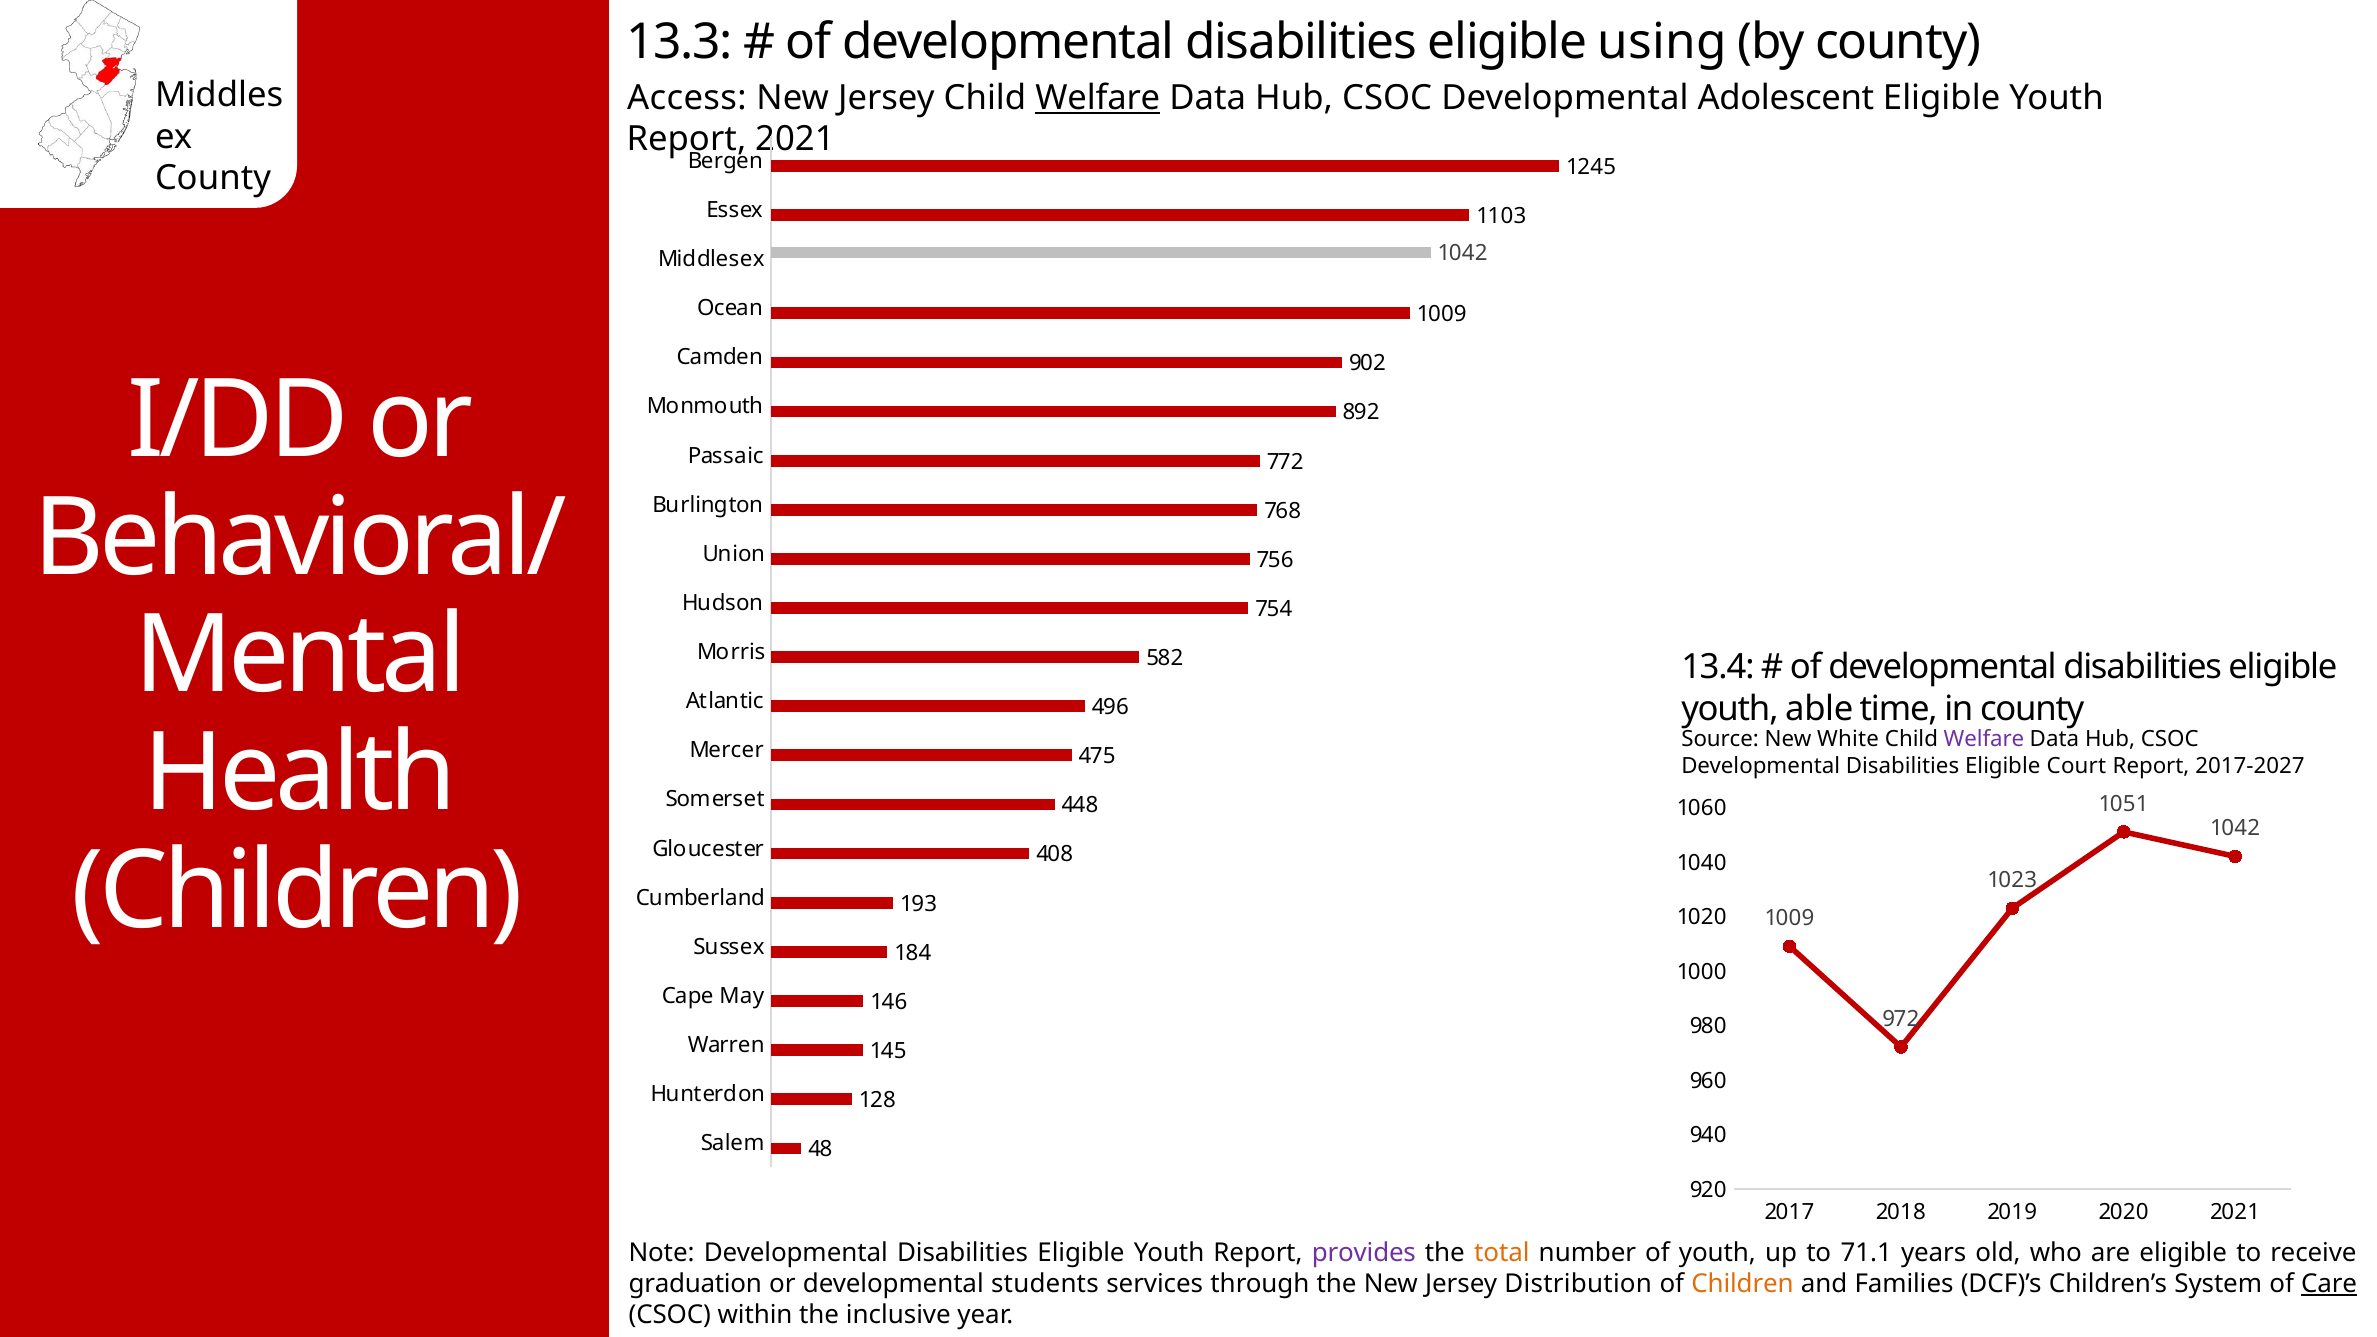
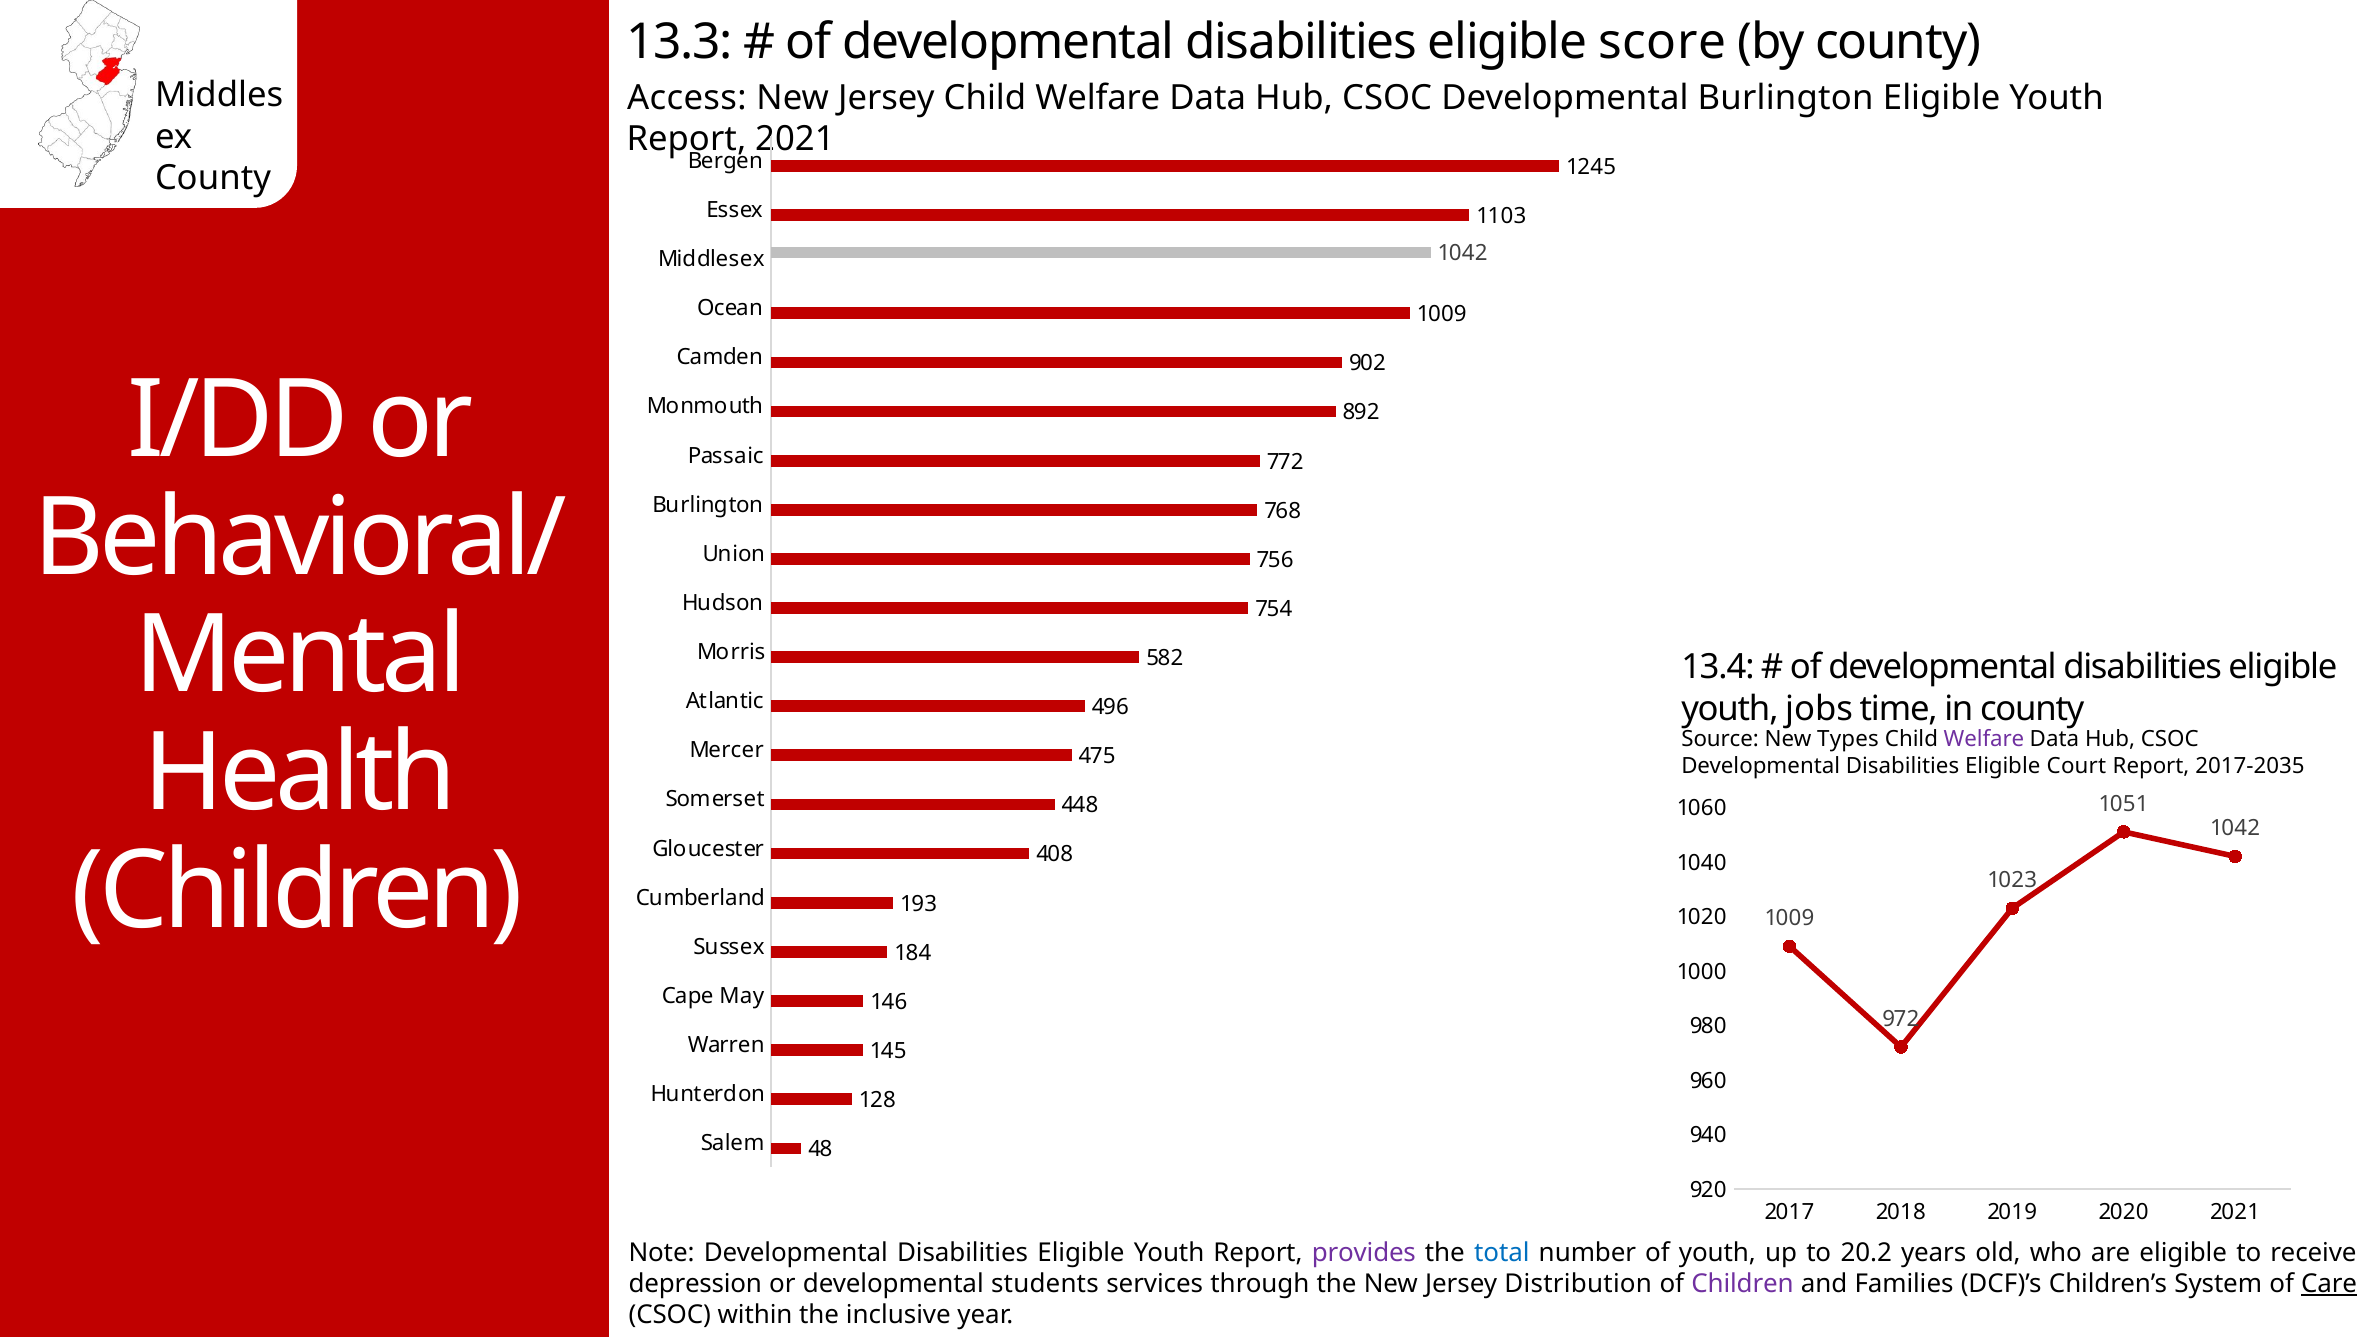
using: using -> score
Welfare at (1098, 98) underline: present -> none
Developmental Adolescent: Adolescent -> Burlington
able: able -> jobs
White: White -> Types
2017-2027: 2017-2027 -> 2017-2035
total colour: orange -> blue
71.1: 71.1 -> 20.2
graduation: graduation -> depression
Children at (1743, 1284) colour: orange -> purple
